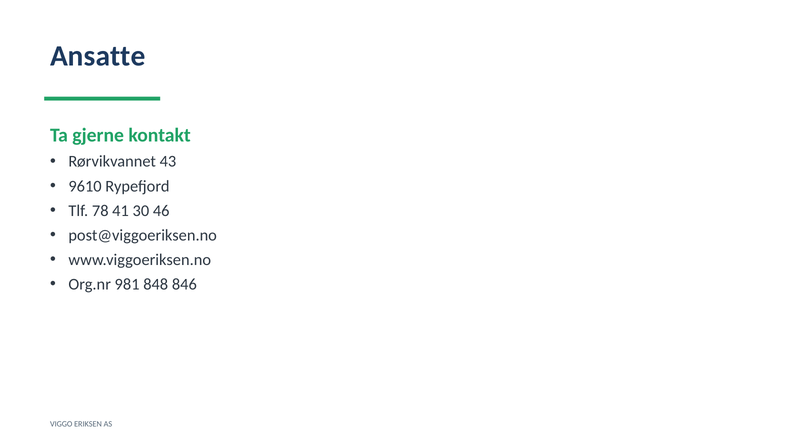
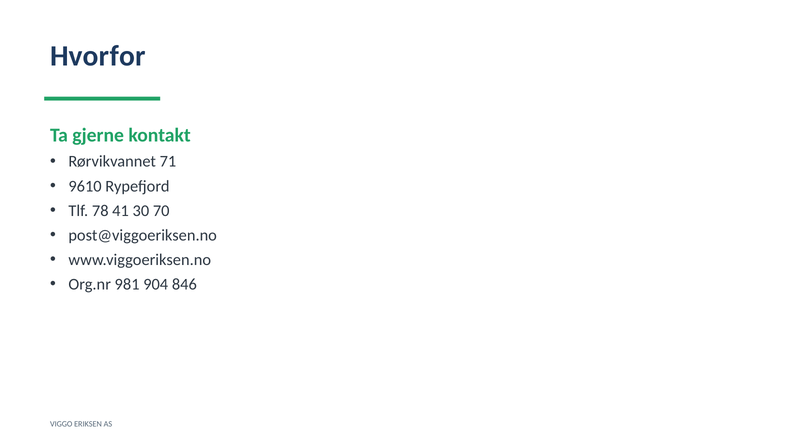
Ansatte: Ansatte -> Hvorfor
43: 43 -> 71
46: 46 -> 70
848: 848 -> 904
